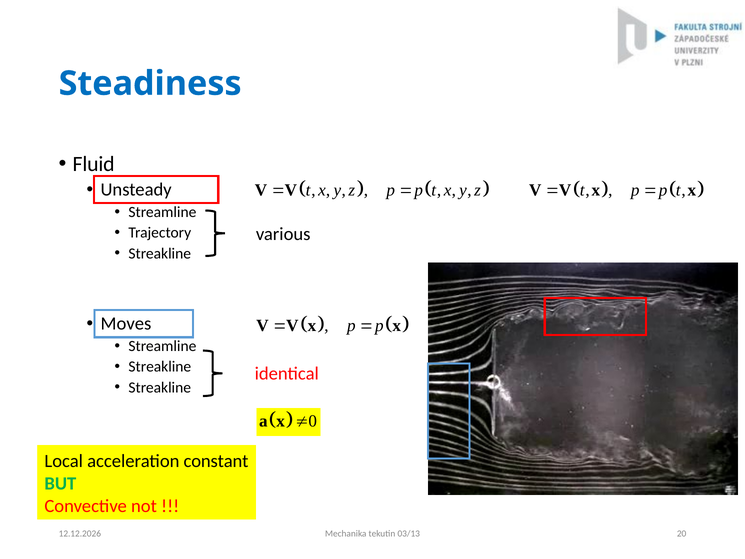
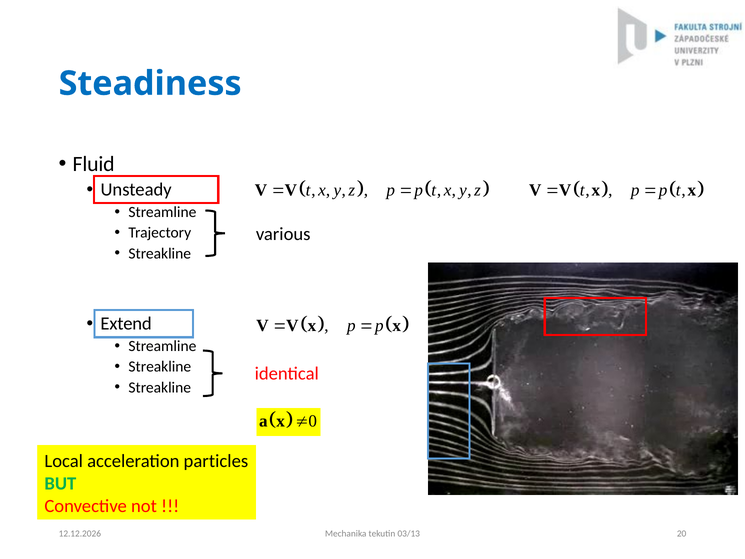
Moves: Moves -> Extend
constant: constant -> particles
